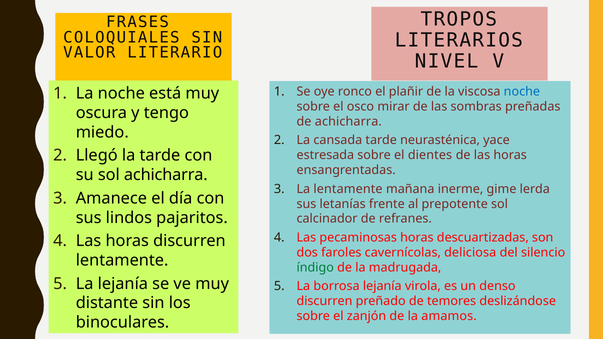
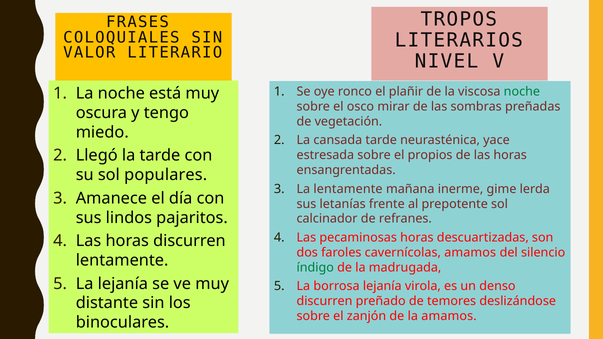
noche at (522, 92) colour: blue -> green
de achicharra: achicharra -> vegetación
dientes: dientes -> propios
sol achicharra: achicharra -> populares
cavernícolas deliciosa: deliciosa -> amamos
